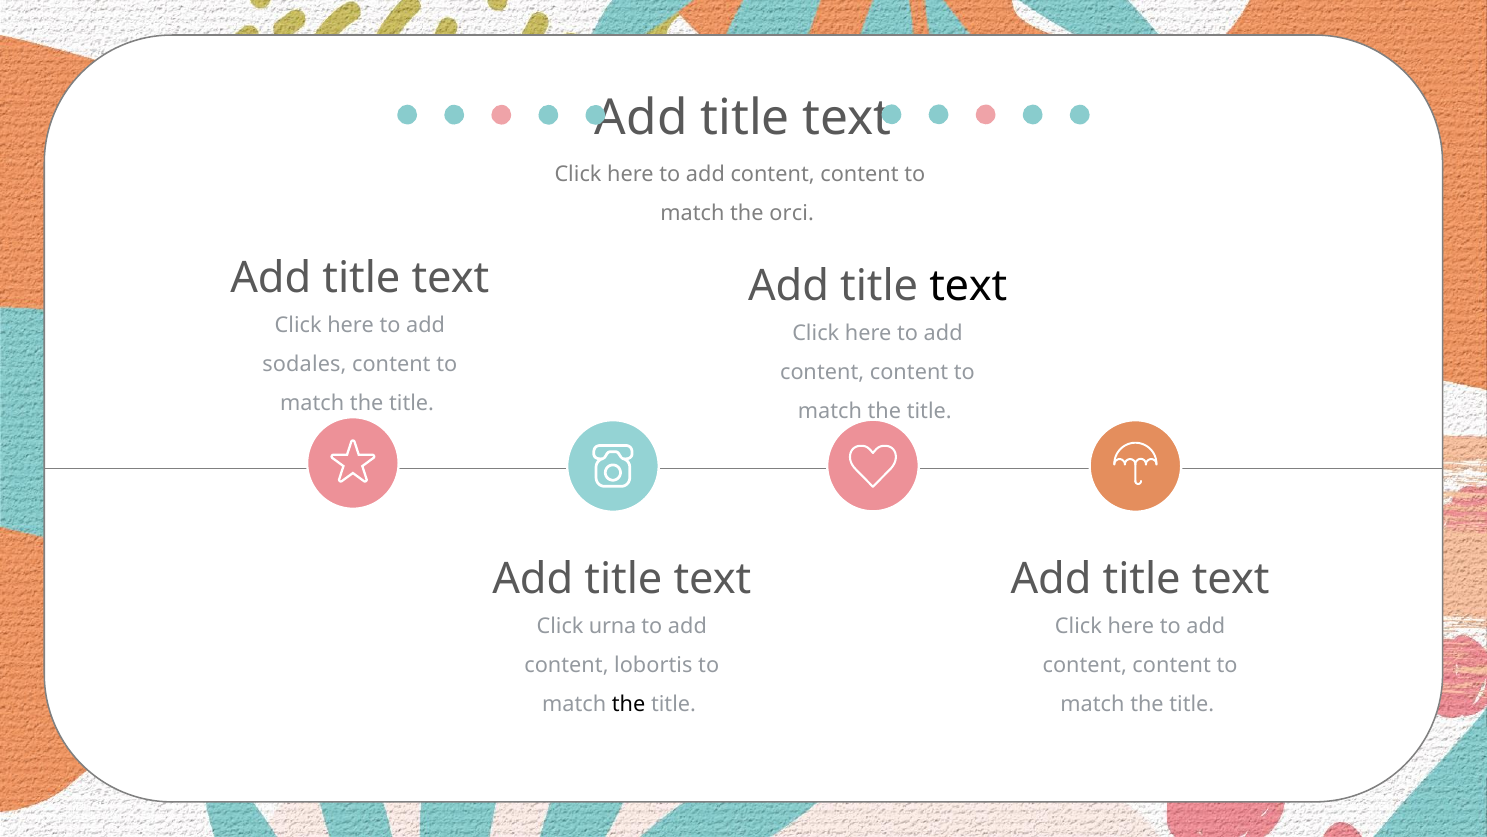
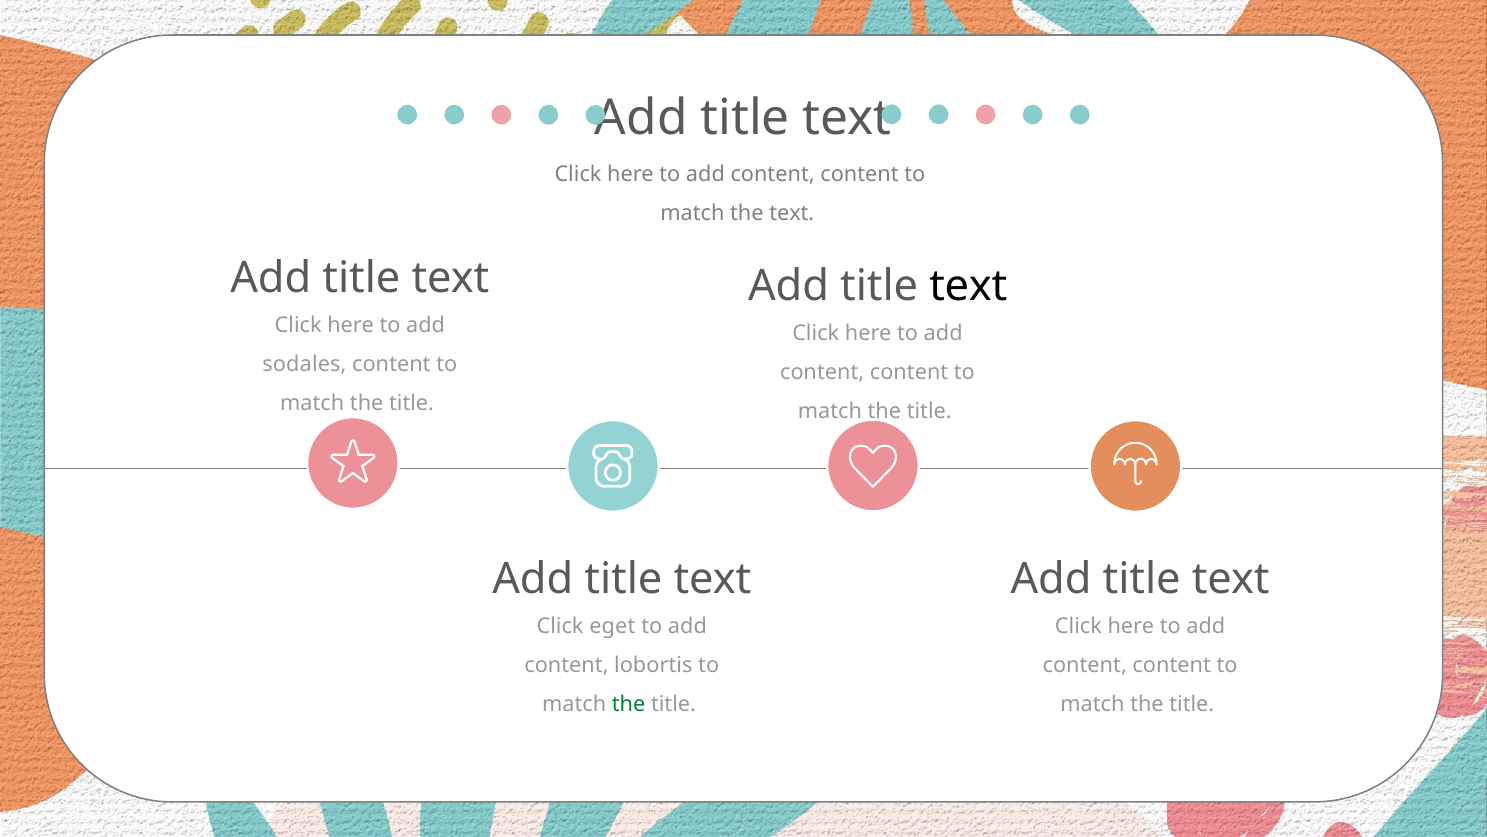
the orci: orci -> text
urna: urna -> eget
the at (629, 704) colour: black -> green
